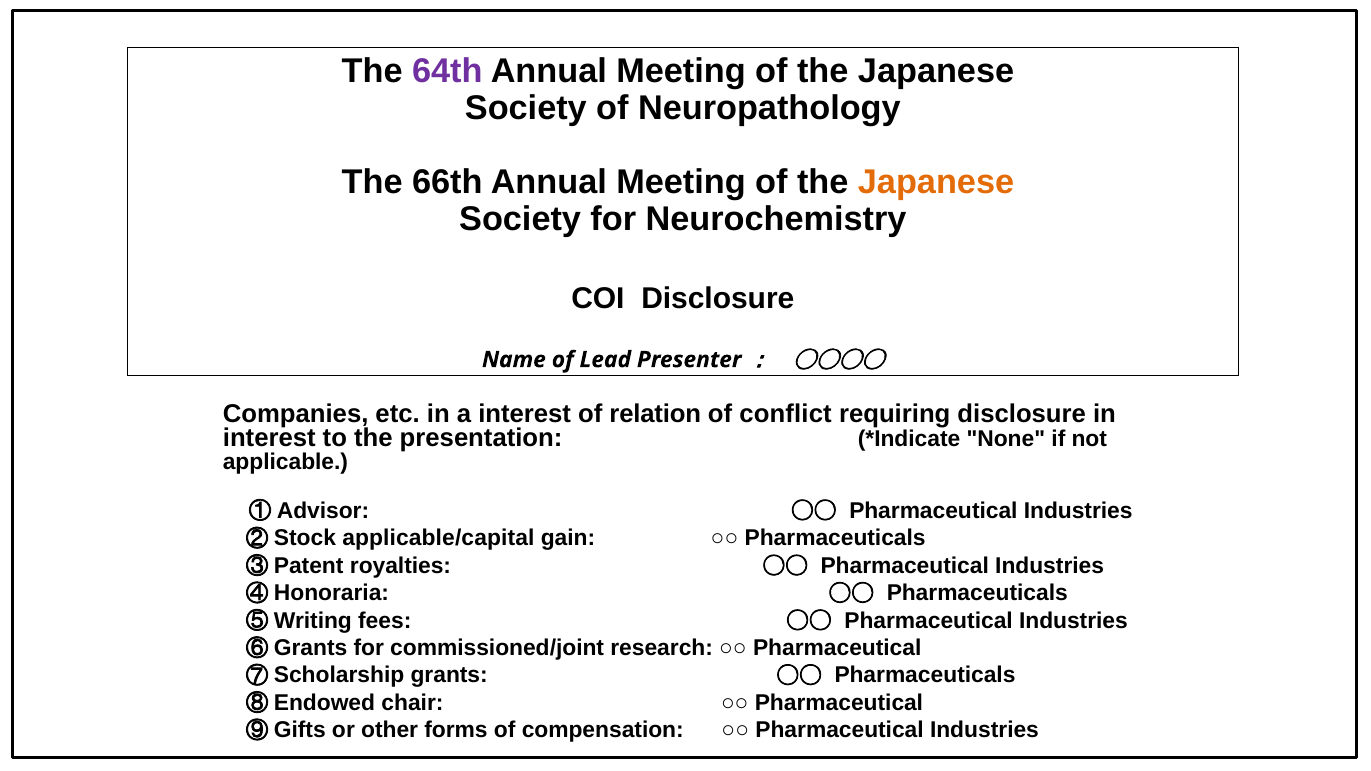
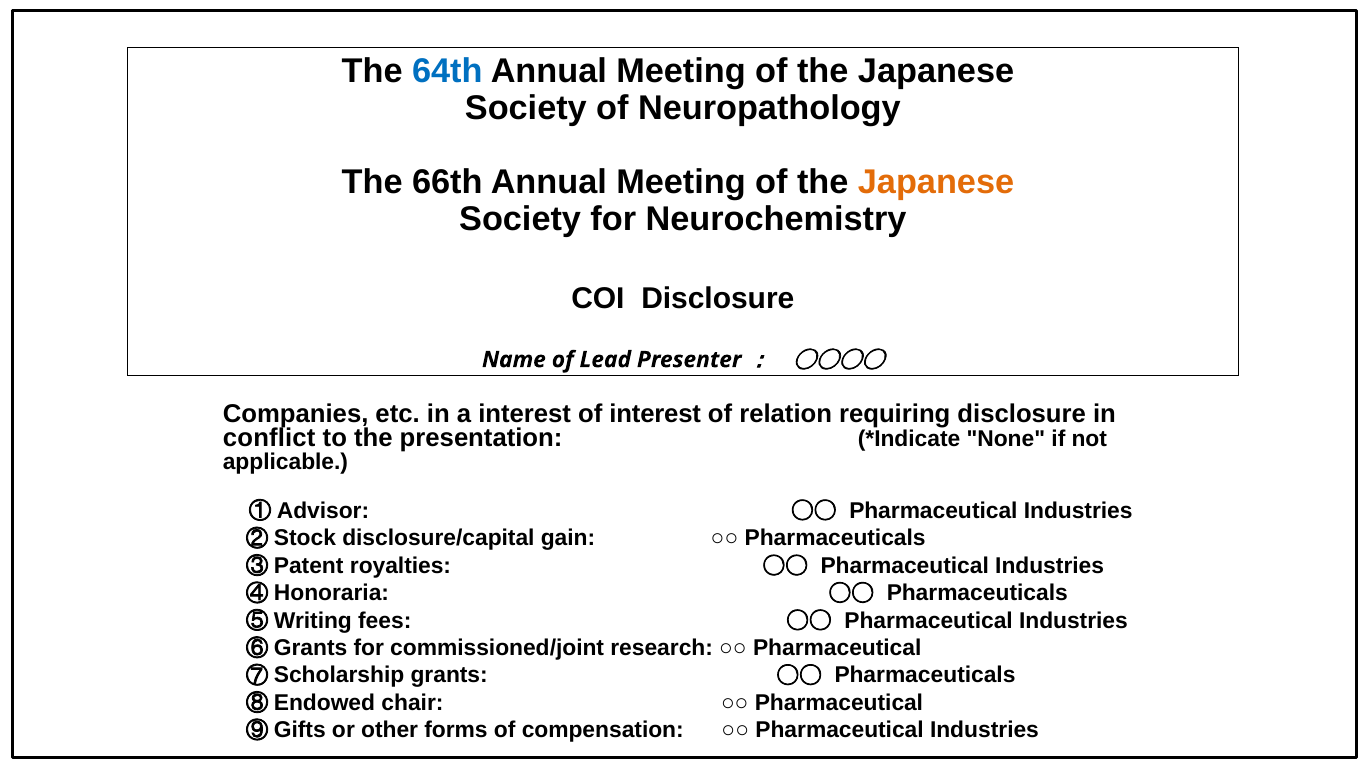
64th colour: purple -> blue
of relation: relation -> interest
conflict: conflict -> relation
interest at (269, 438): interest -> conflict
applicable/capital: applicable/capital -> disclosure/capital
